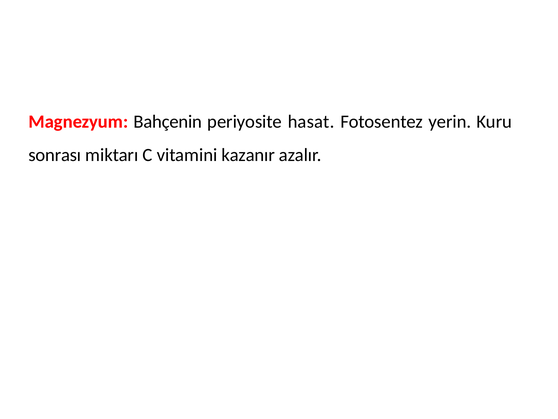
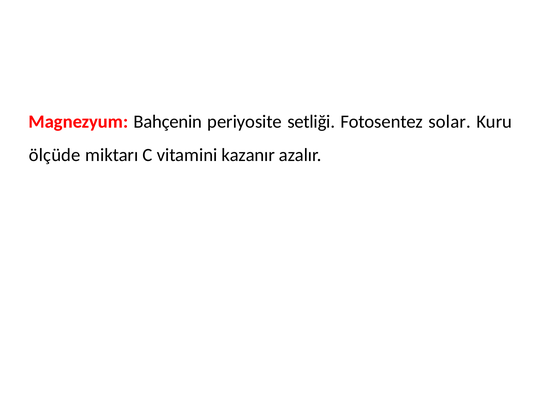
hasat: hasat -> setliği
yerin: yerin -> solar
sonrası: sonrası -> ölçüde
